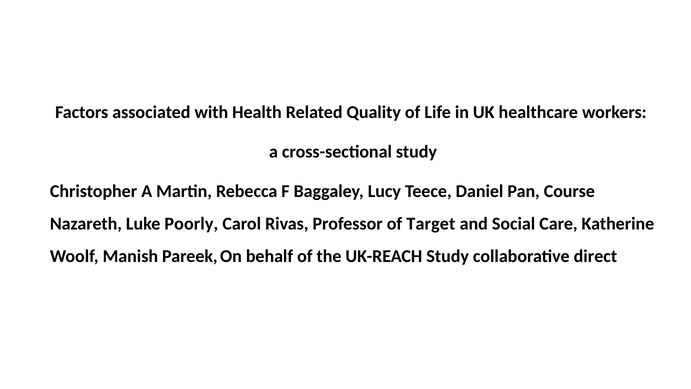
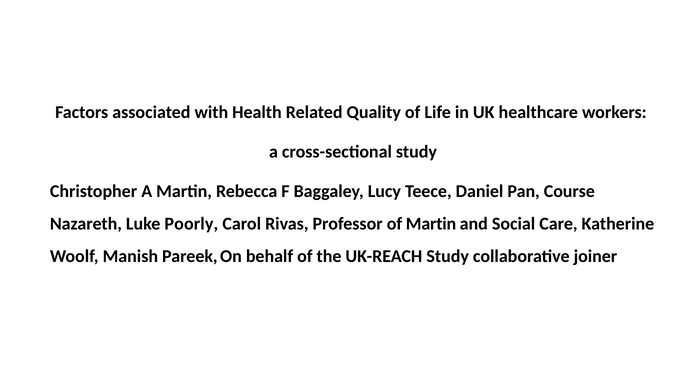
of Target: Target -> Martin
direct: direct -> joiner
